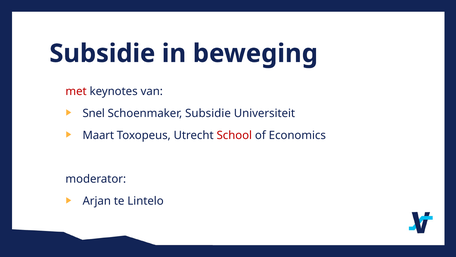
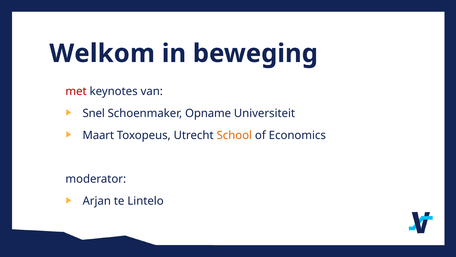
Subsidie at (102, 53): Subsidie -> Welkom
Schoenmaker Subsidie: Subsidie -> Opname
School colour: red -> orange
